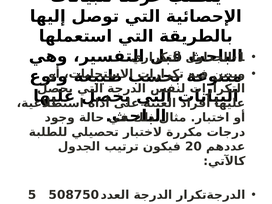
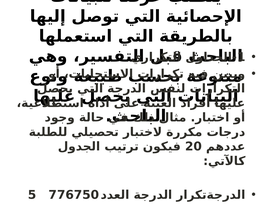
5087: 5087 -> 7767
